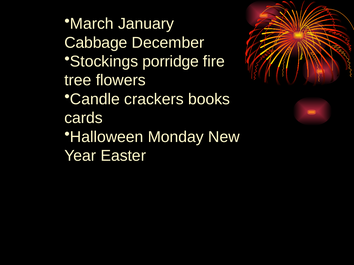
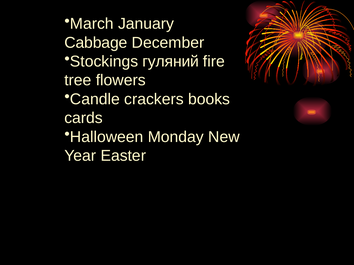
porridge: porridge -> гуляний
